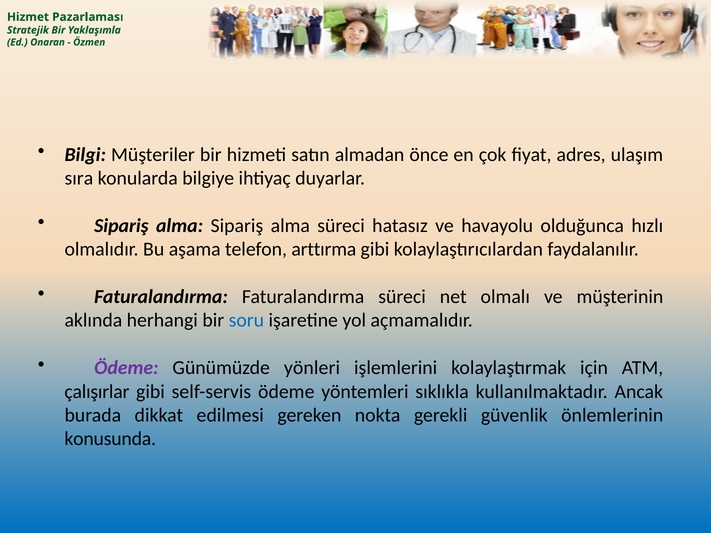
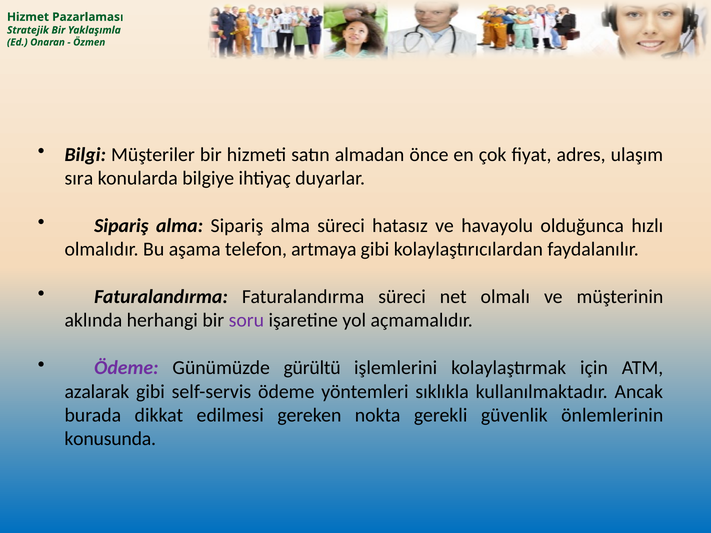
arttırma: arttırma -> artmaya
soru colour: blue -> purple
yönleri: yönleri -> gürültü
çalışırlar: çalışırlar -> azalarak
